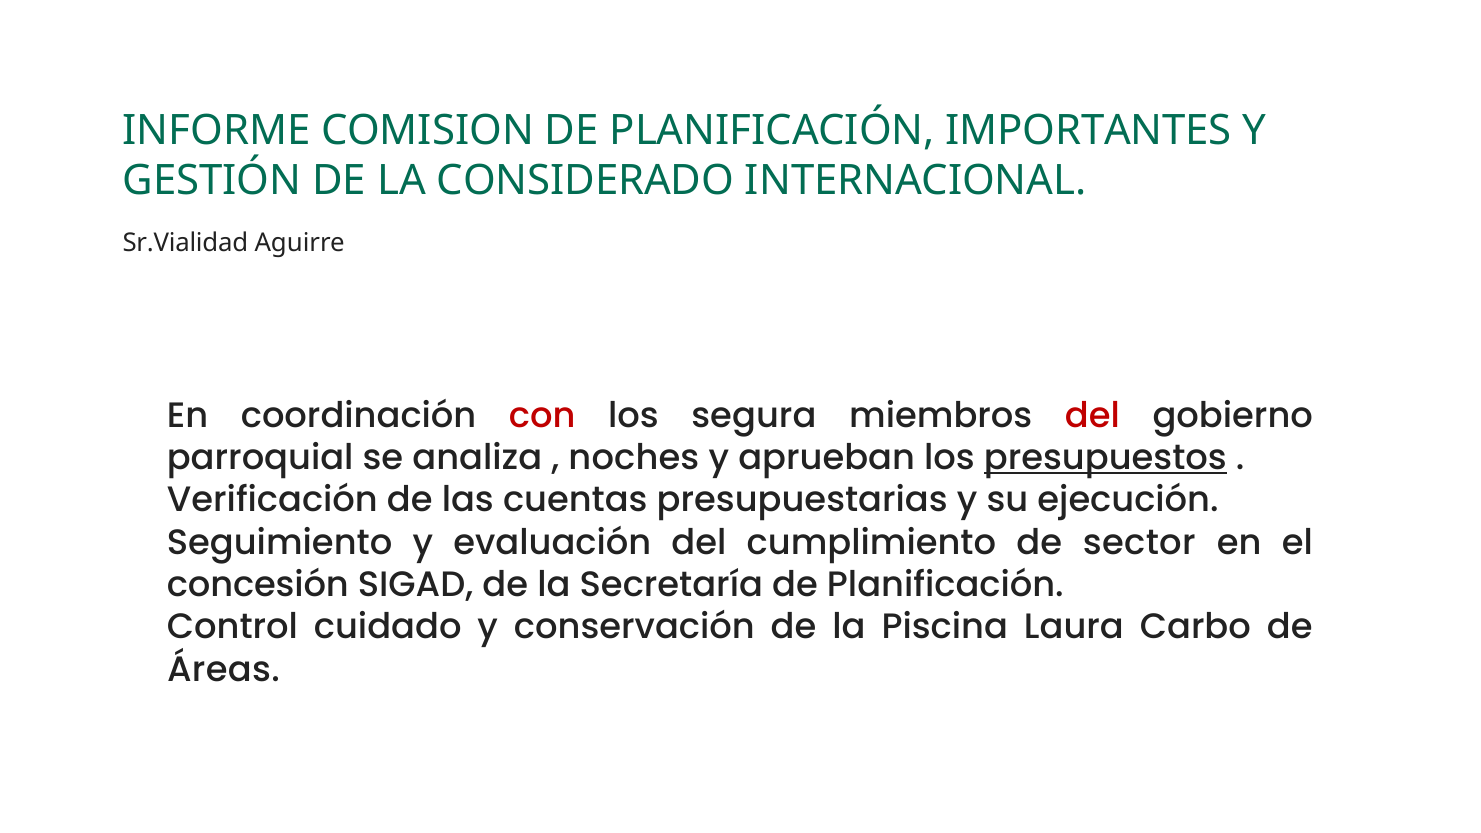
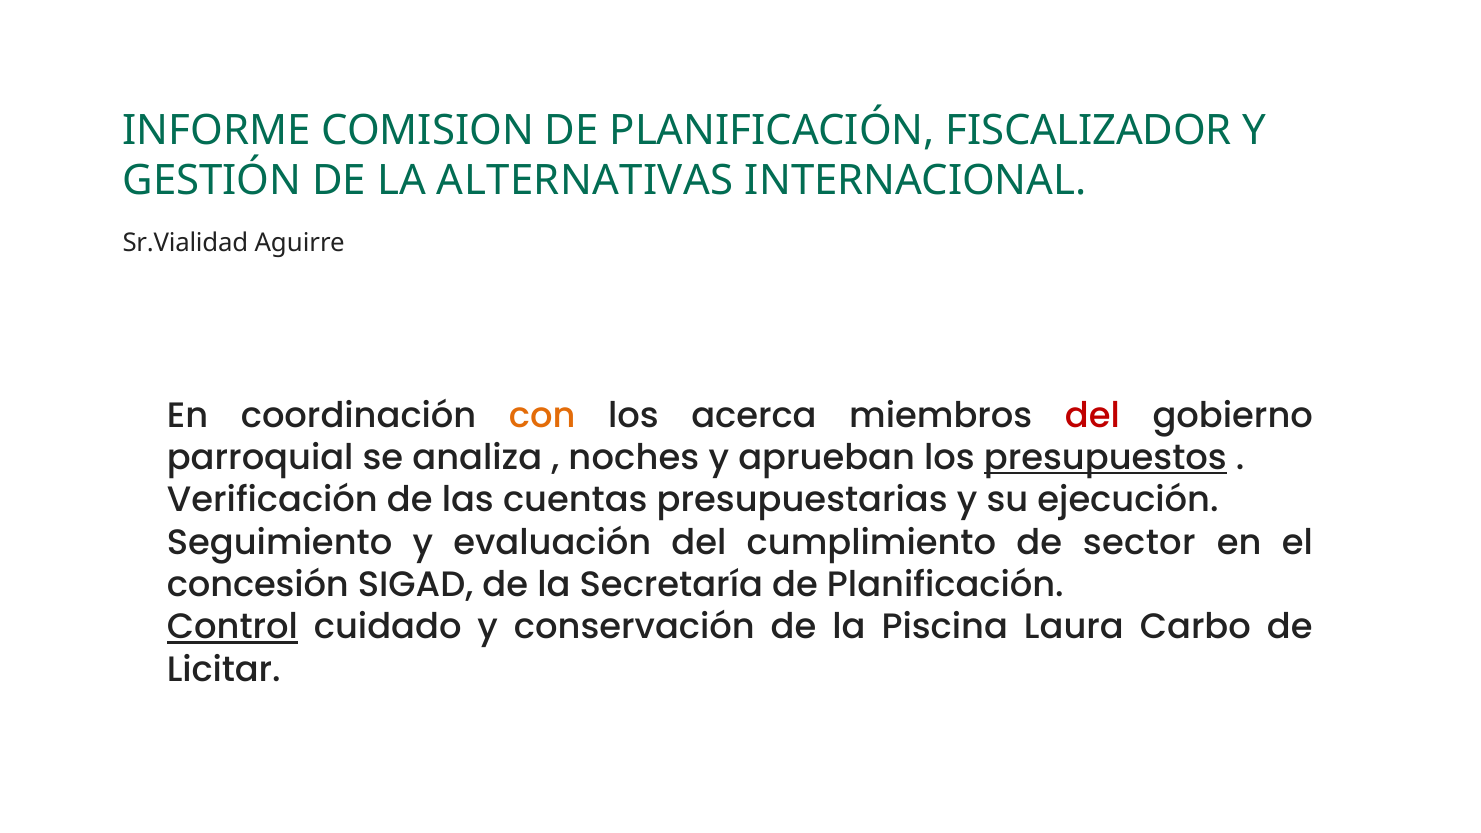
IMPORTANTES: IMPORTANTES -> FISCALIZADOR
CONSIDERADO: CONSIDERADO -> ALTERNATIVAS
con colour: red -> orange
segura: segura -> acerca
Control underline: none -> present
Áreas: Áreas -> Licitar
